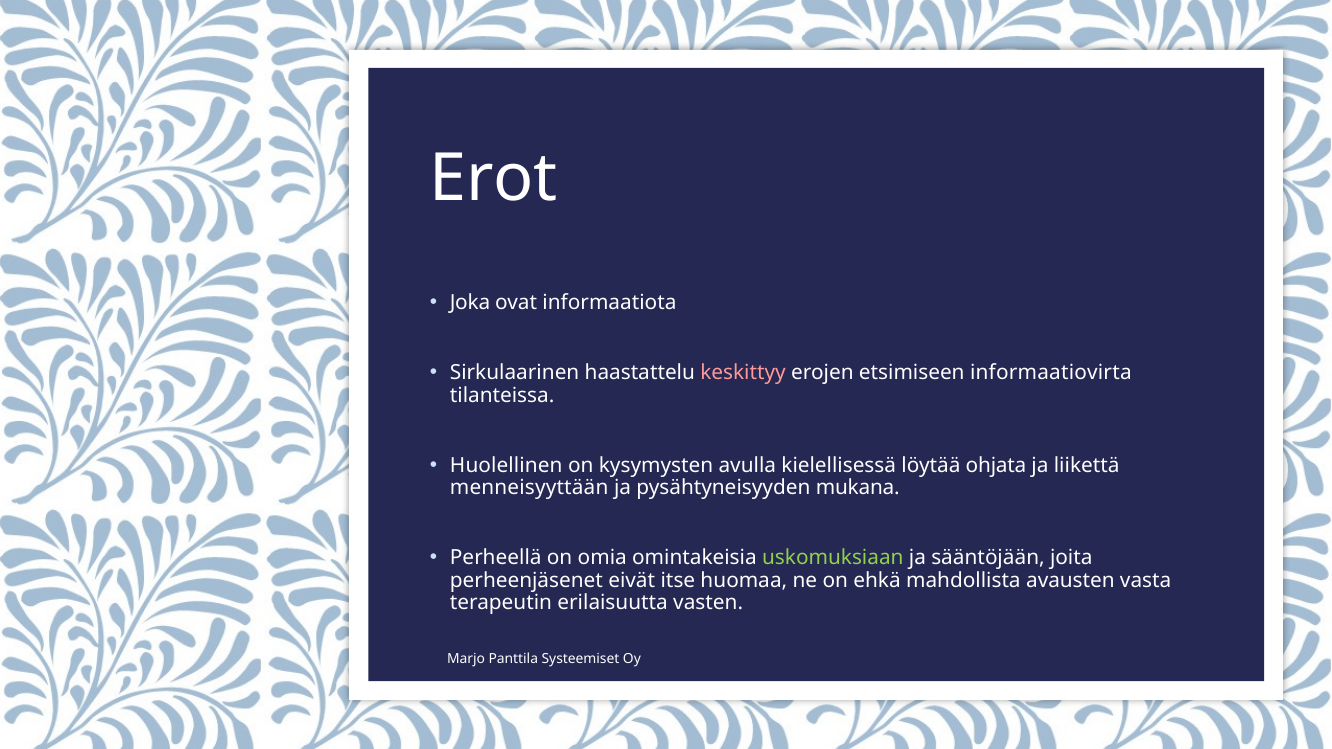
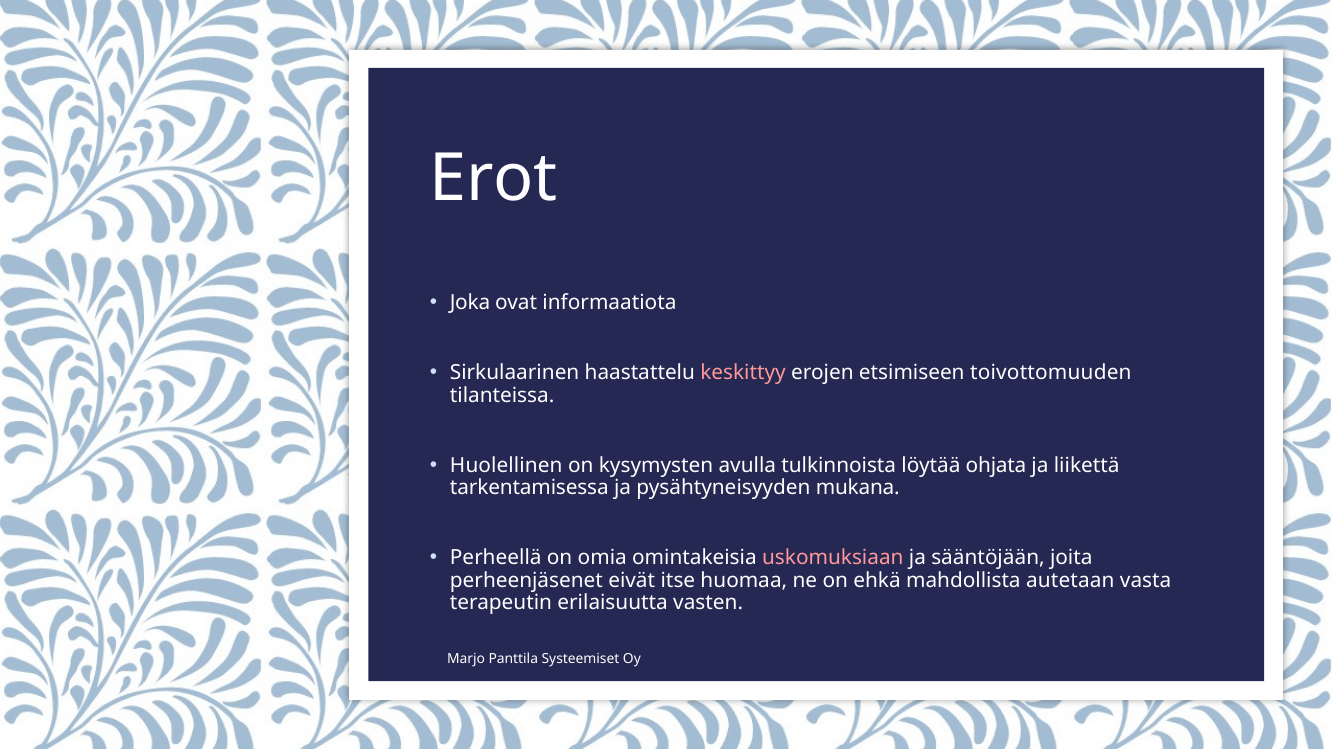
informaatiovirta: informaatiovirta -> toivottomuuden
kielellisessä: kielellisessä -> tulkinnoista
menneisyyttään: menneisyyttään -> tarkentamisessa
uskomuksiaan colour: light green -> pink
avausten: avausten -> autetaan
